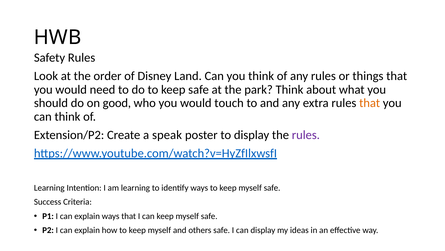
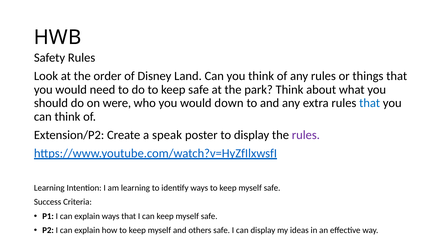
good: good -> were
touch: touch -> down
that at (370, 103) colour: orange -> blue
